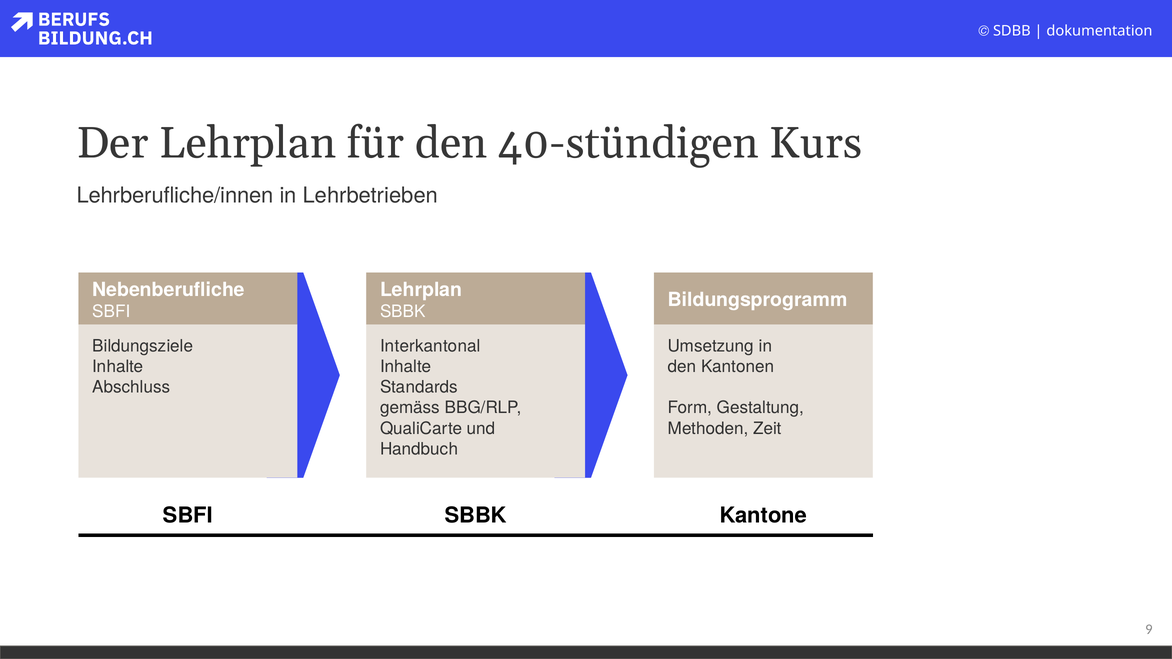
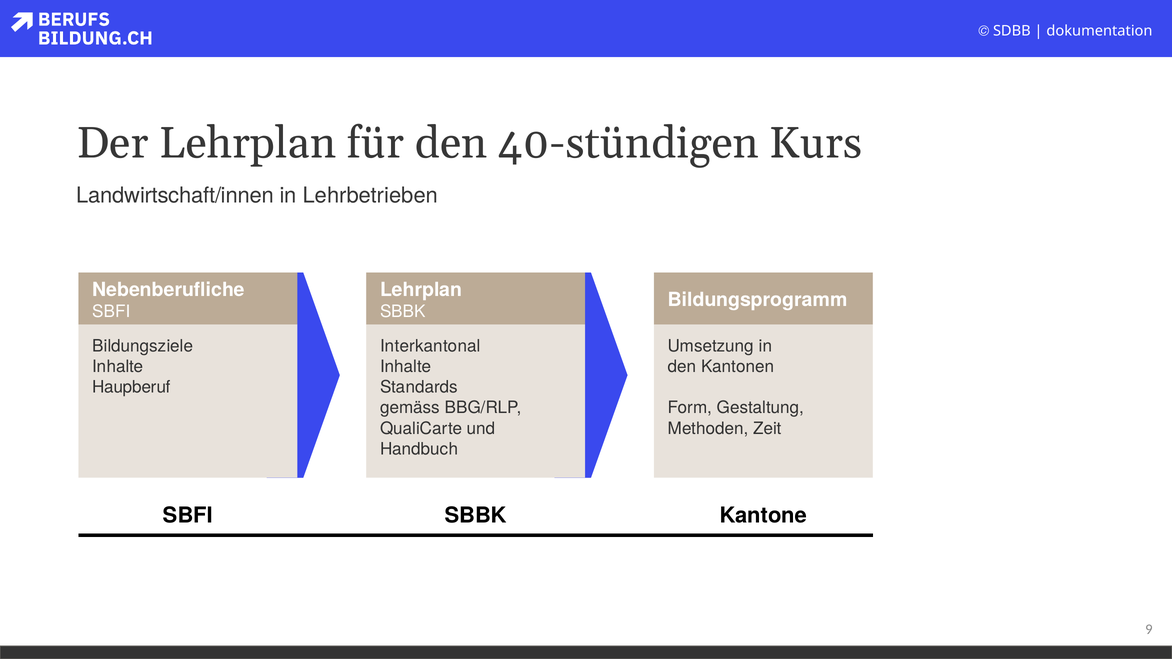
Lehrberufliche/innen: Lehrberufliche/innen -> Landwirtschaft/innen
Abschluss: Abschluss -> Haupberuf
